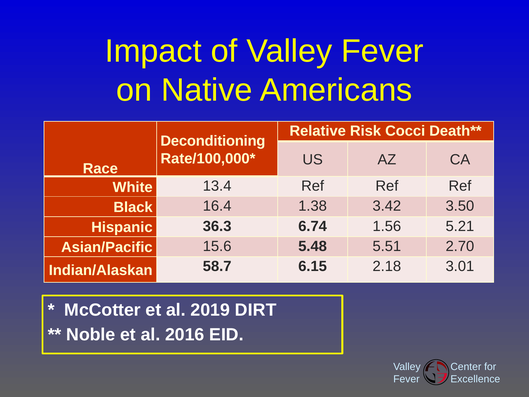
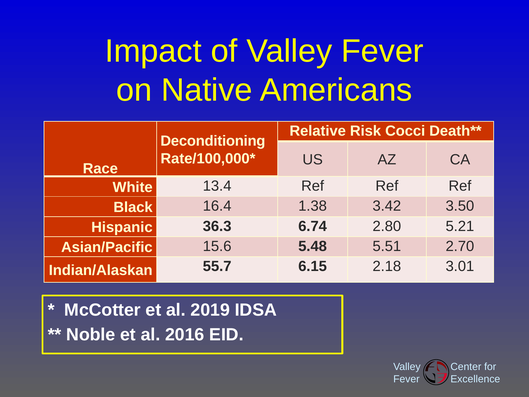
1.56: 1.56 -> 2.80
58.7: 58.7 -> 55.7
DIRT: DIRT -> IDSA
